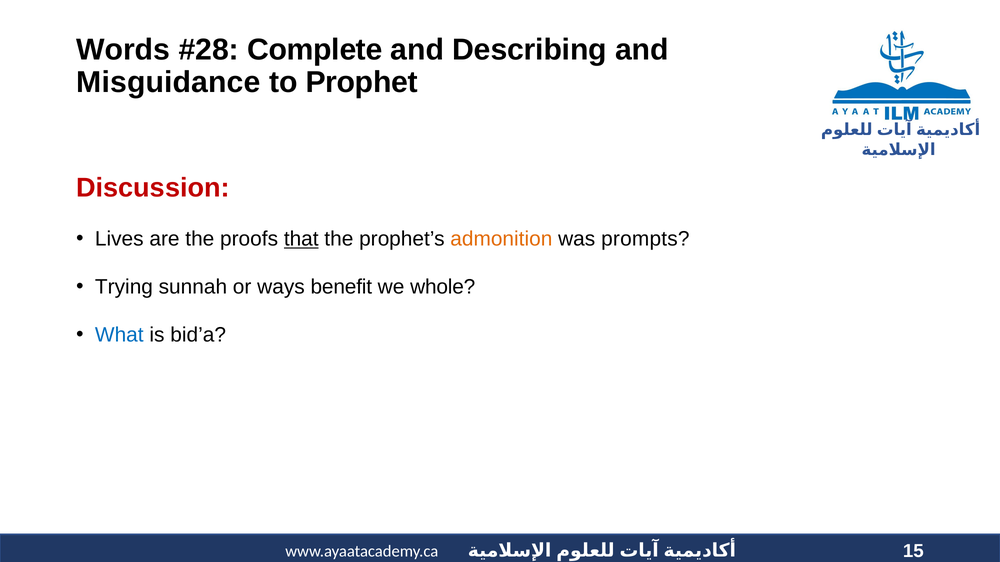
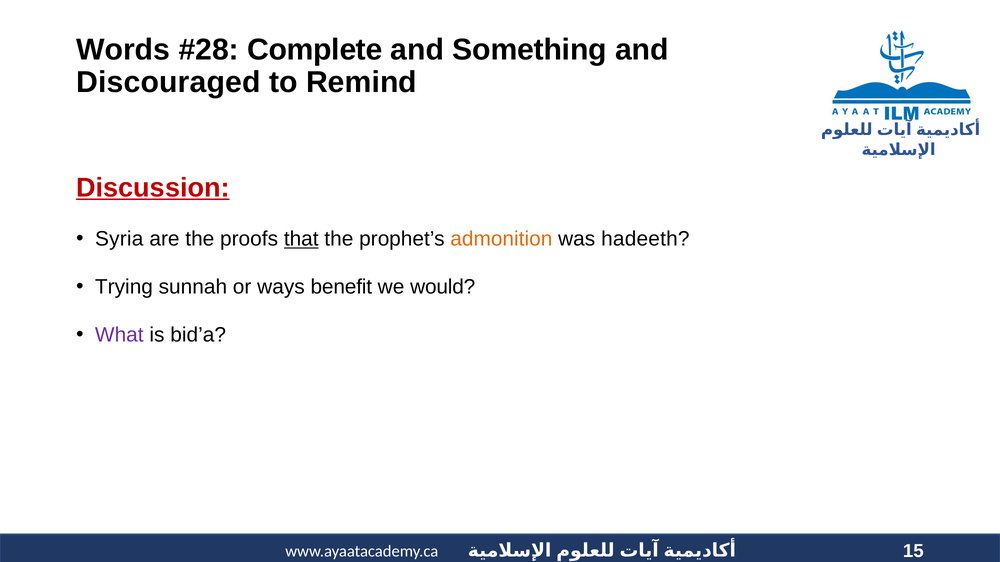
Describing: Describing -> Something
Misguidance: Misguidance -> Discouraged
Prophet: Prophet -> Remind
Discussion underline: none -> present
Lives: Lives -> Syria
prompts: prompts -> hadeeth
whole: whole -> would
What colour: blue -> purple
